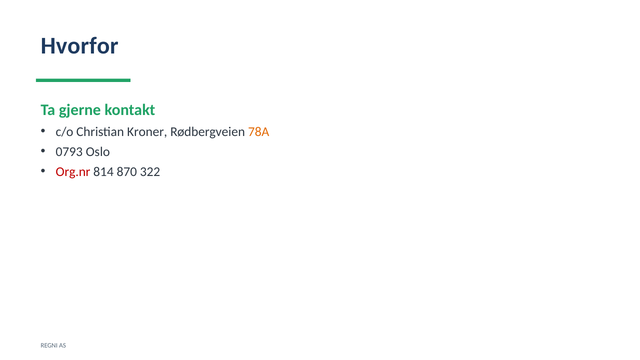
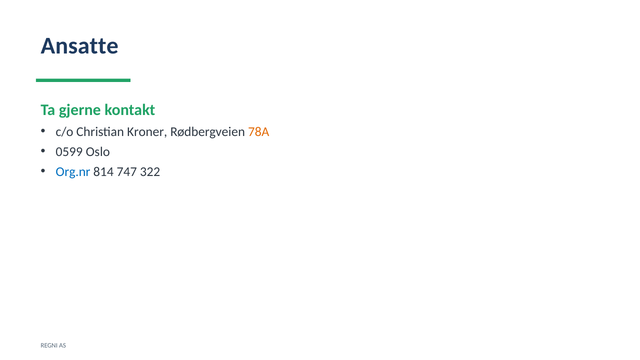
Hvorfor: Hvorfor -> Ansatte
0793: 0793 -> 0599
Org.nr colour: red -> blue
870: 870 -> 747
